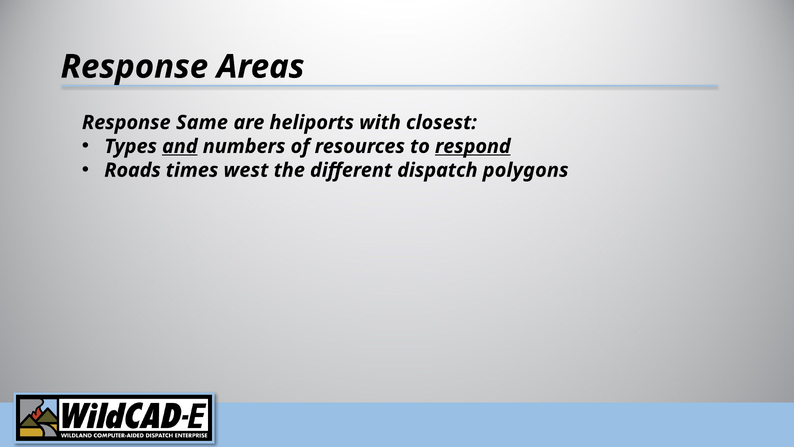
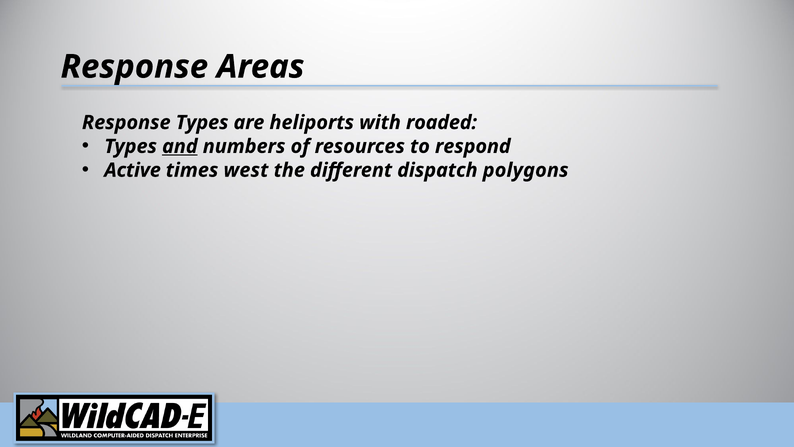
Response Same: Same -> Types
closest: closest -> roaded
respond underline: present -> none
Roads: Roads -> Active
